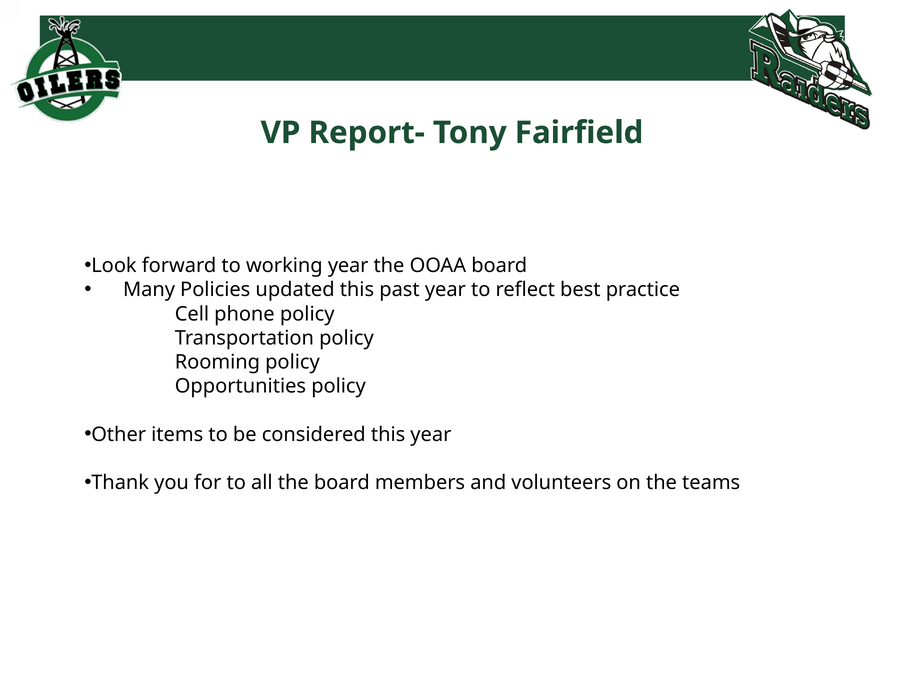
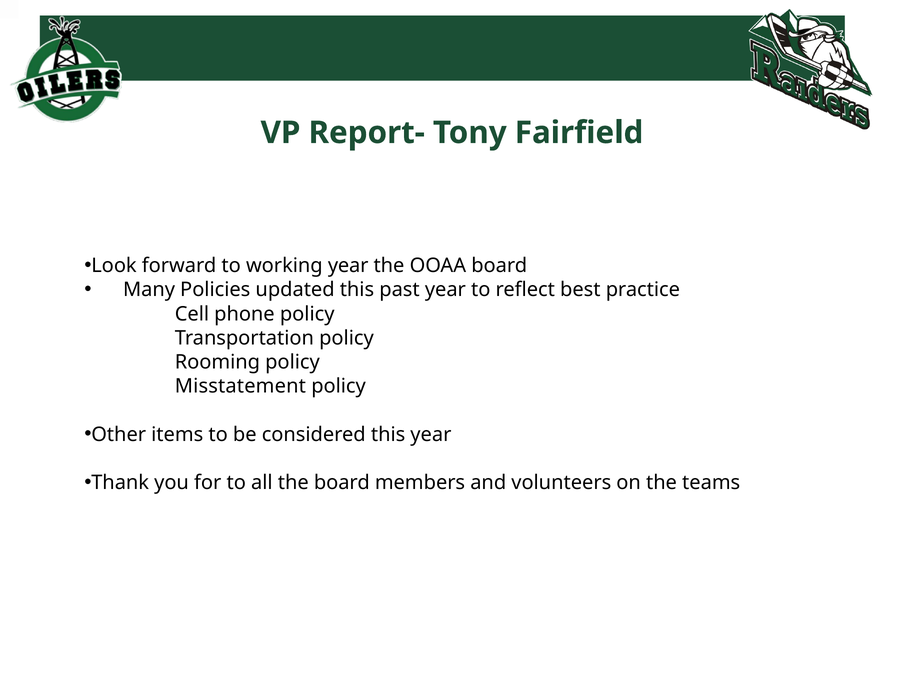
Opportunities: Opportunities -> Misstatement
